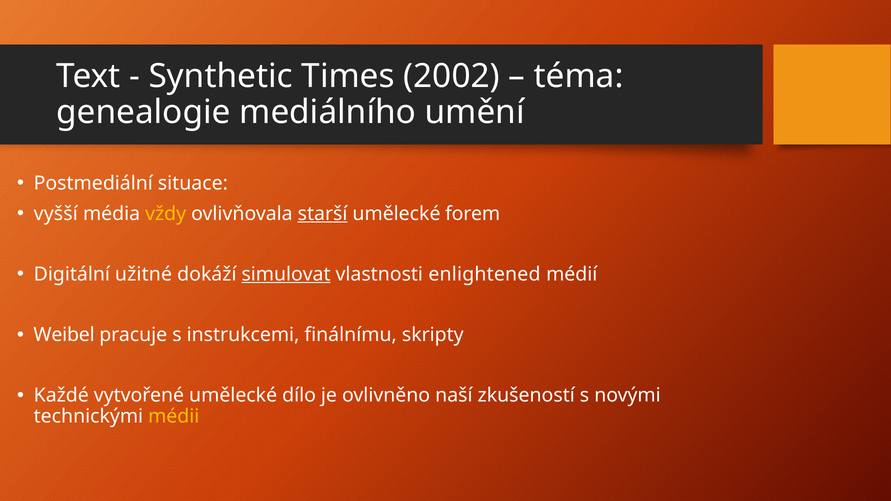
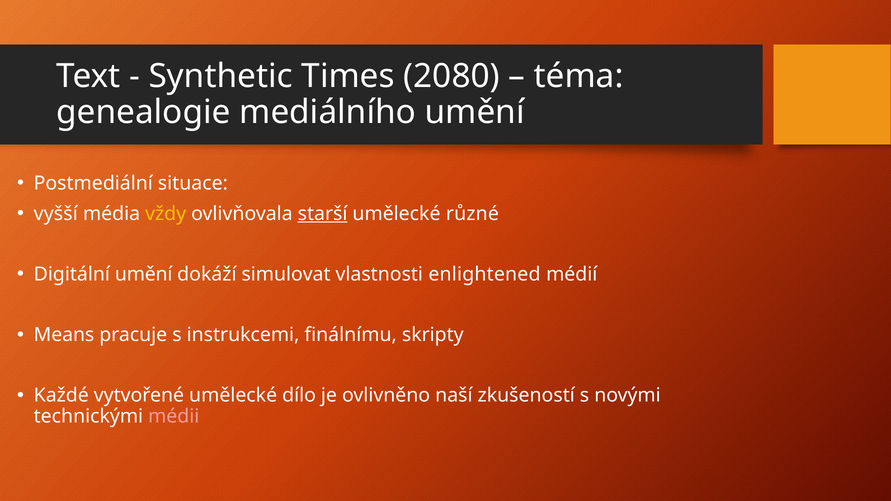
2002: 2002 -> 2080
forem: forem -> různé
Digitální užitné: užitné -> umění
simulovat underline: present -> none
Weibel: Weibel -> Means
médii colour: yellow -> pink
